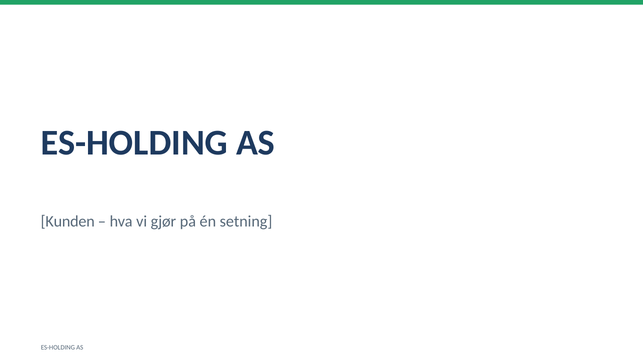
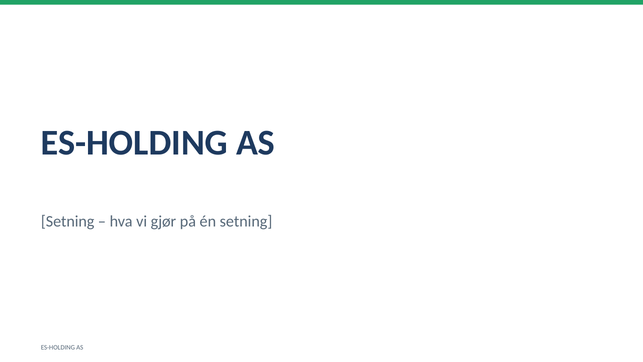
Kunden at (68, 221): Kunden -> Setning
